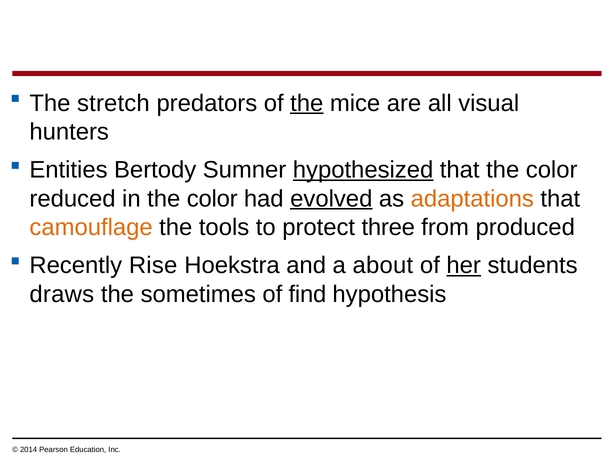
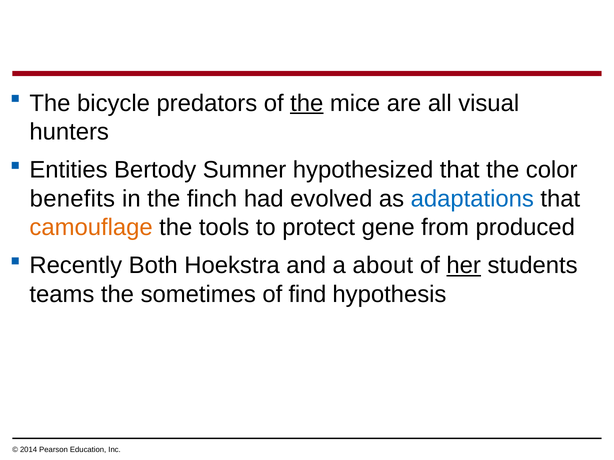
stretch: stretch -> bicycle
hypothesized underline: present -> none
reduced: reduced -> benefits
in the color: color -> finch
evolved underline: present -> none
adaptations colour: orange -> blue
three: three -> gene
Rise: Rise -> Both
draws: draws -> teams
